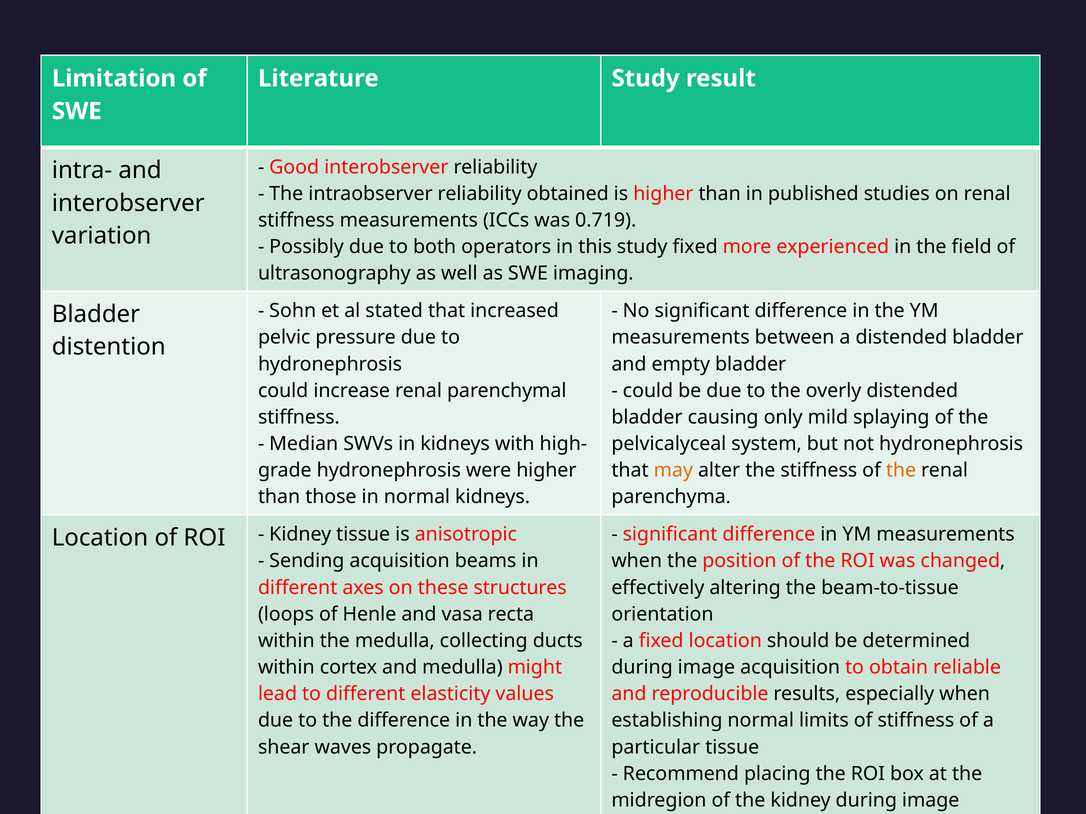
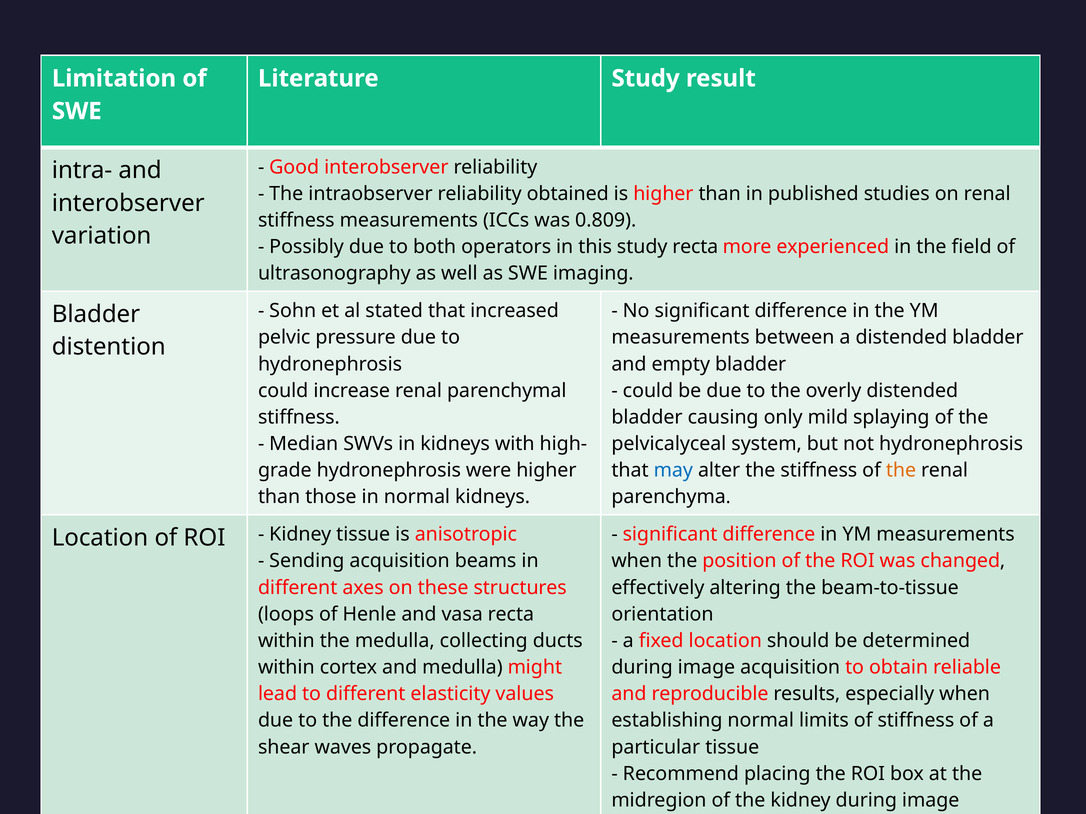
0.719: 0.719 -> 0.809
study fixed: fixed -> recta
may colour: orange -> blue
